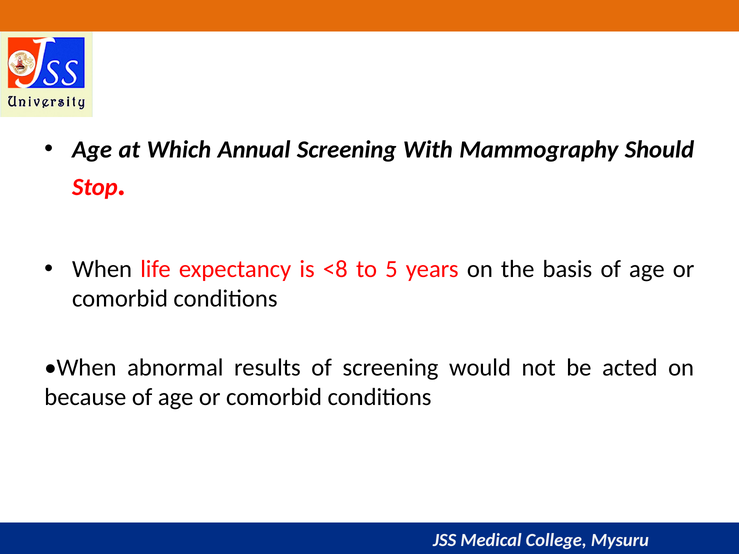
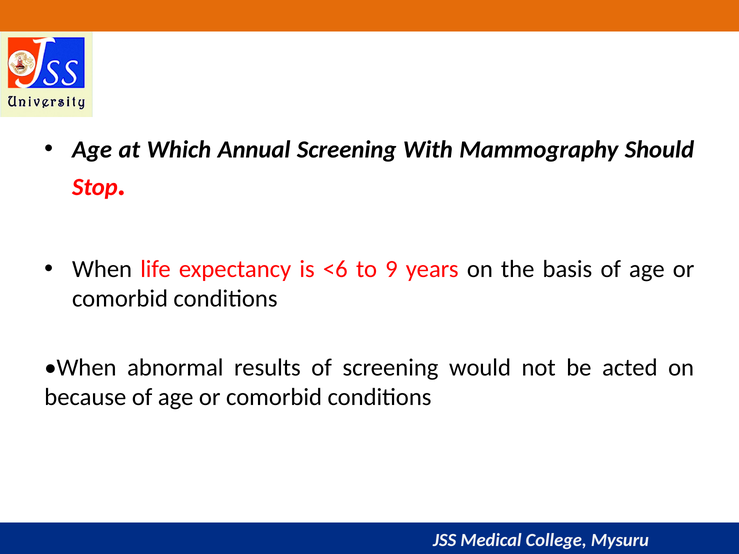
<8: <8 -> <6
5: 5 -> 9
